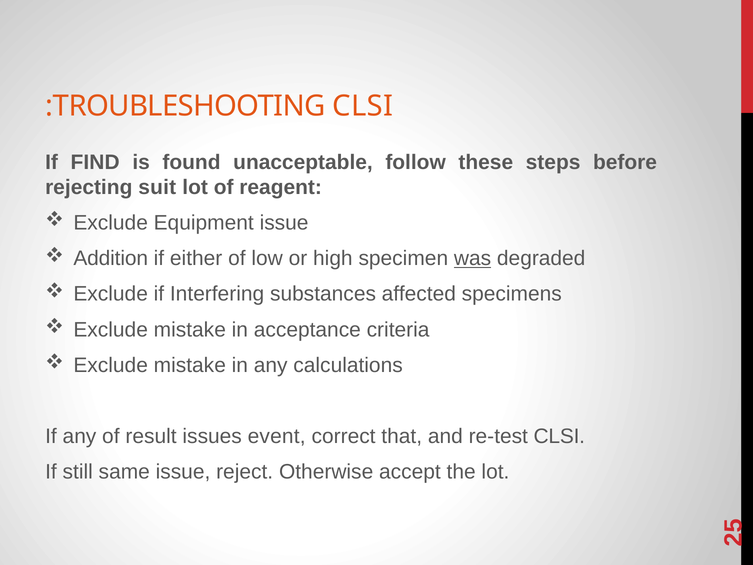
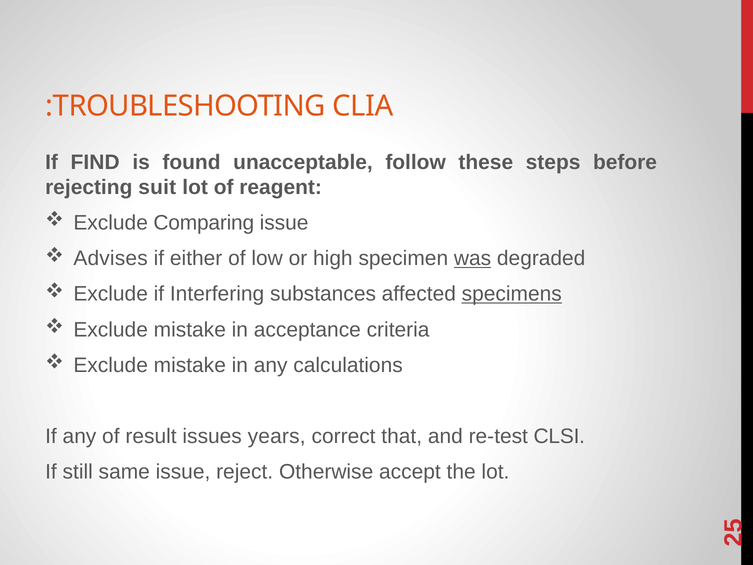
TROUBLESHOOTING CLSI: CLSI -> CLIA
Equipment: Equipment -> Comparing
Addition: Addition -> Advises
specimens underline: none -> present
event: event -> years
